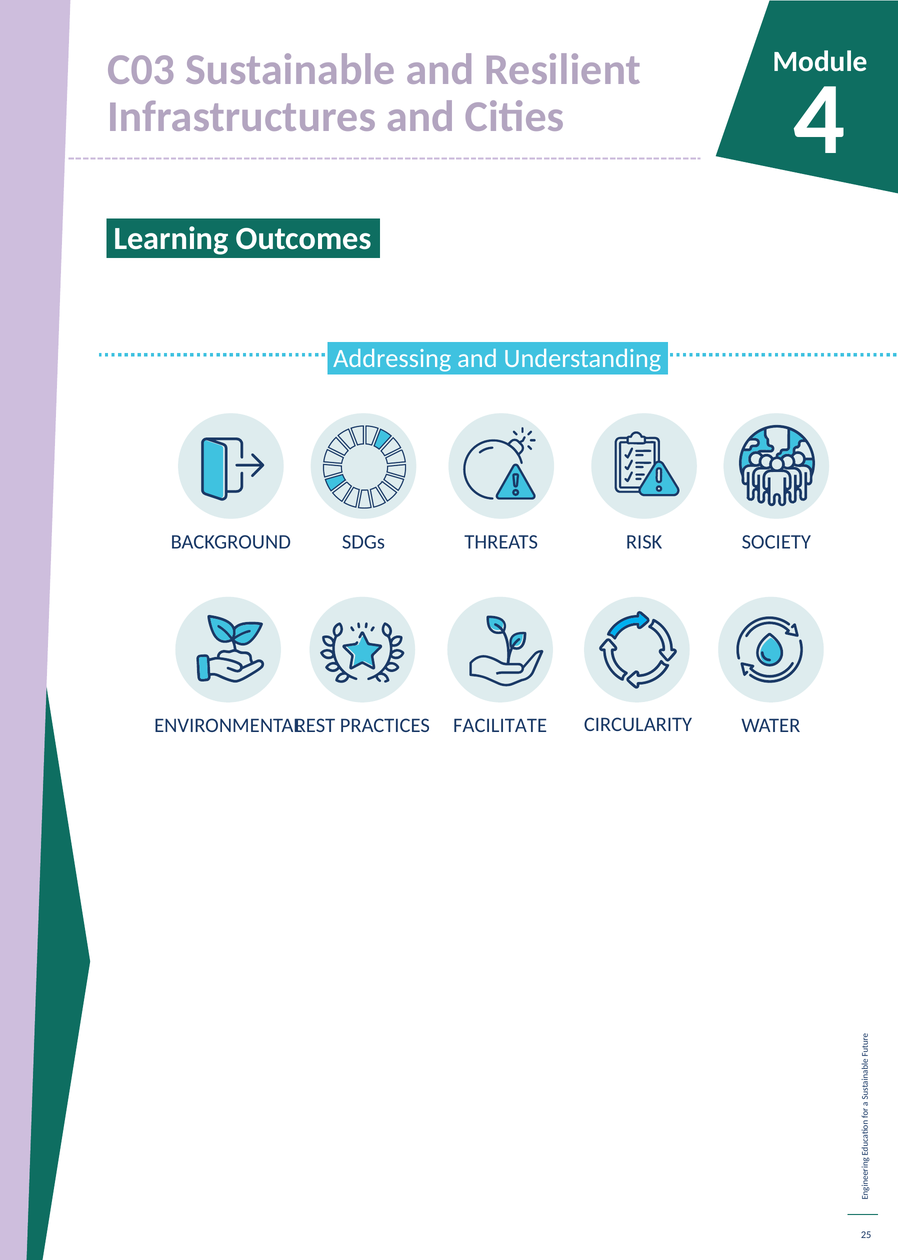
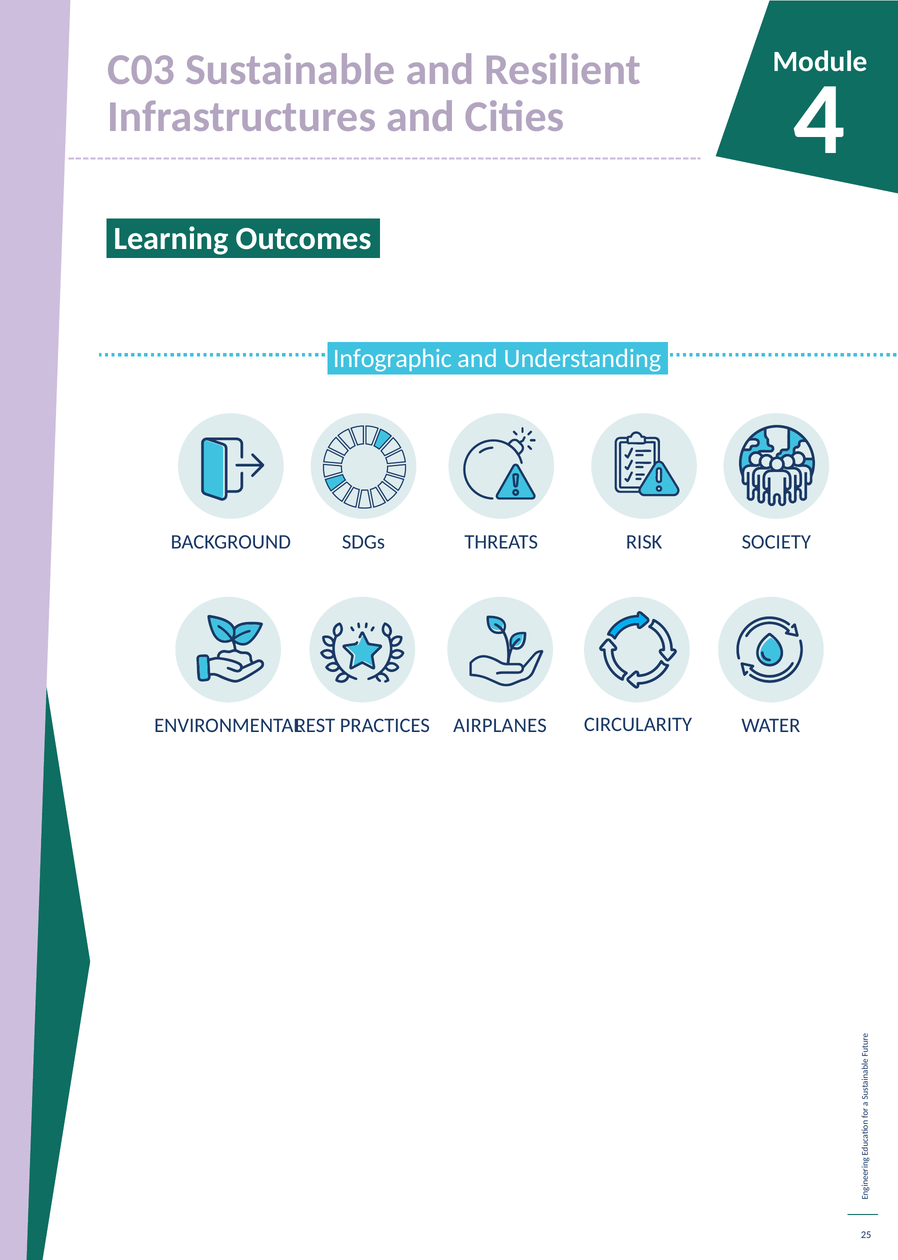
Addressing: Addressing -> Infographic
FACILITATE: FACILITATE -> AIRPLANES
